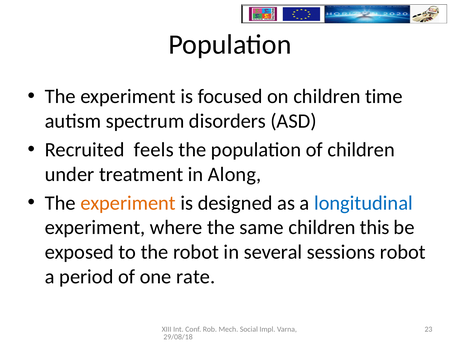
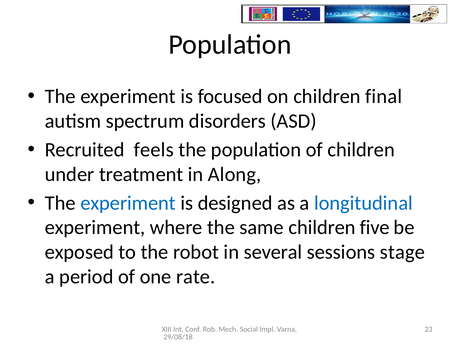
time: time -> final
experiment at (128, 203) colour: orange -> blue
this: this -> five
sessions robot: robot -> stage
